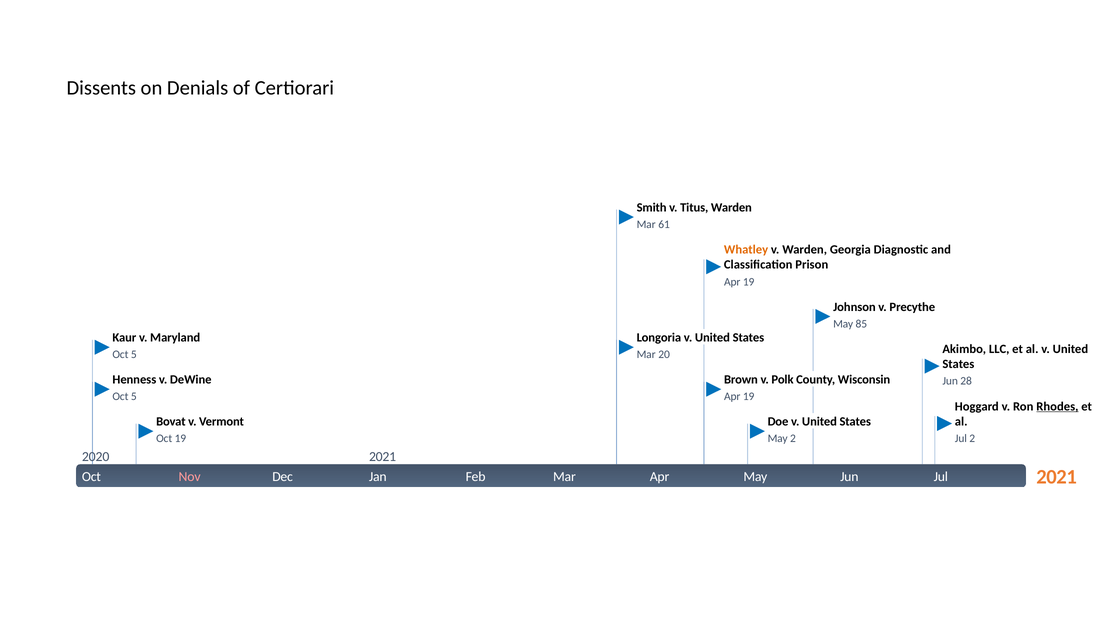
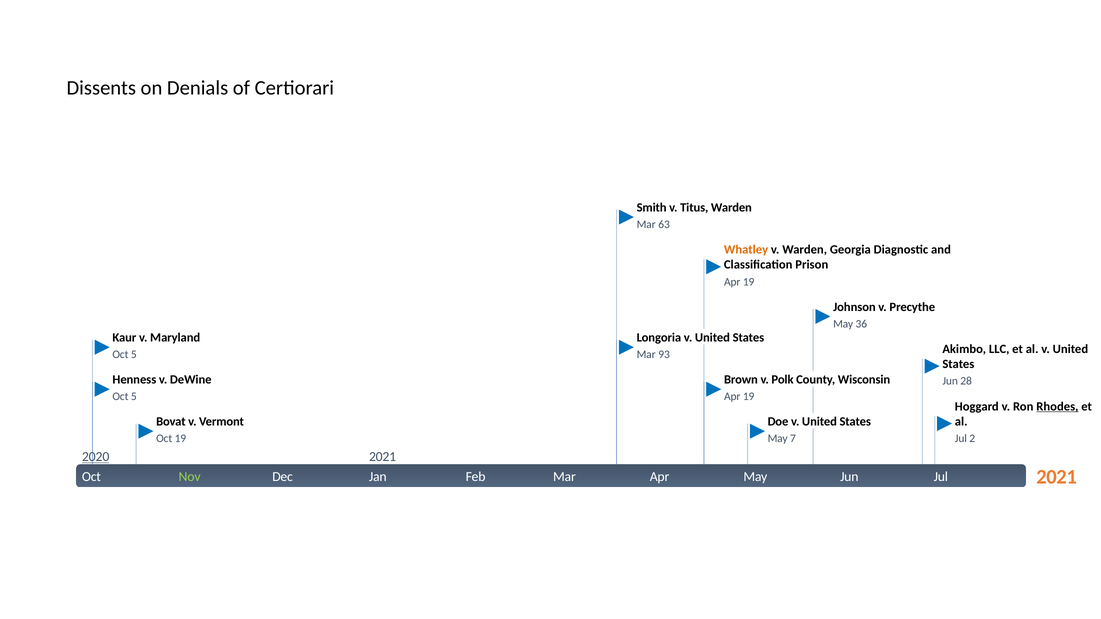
61: 61 -> 63
85: 85 -> 36
20: 20 -> 93
May 2: 2 -> 7
2020 underline: none -> present
Nov colour: pink -> light green
